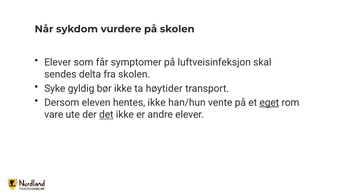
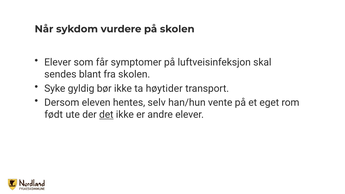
delta: delta -> blant
hentes ikke: ikke -> selv
eget underline: present -> none
vare: vare -> født
